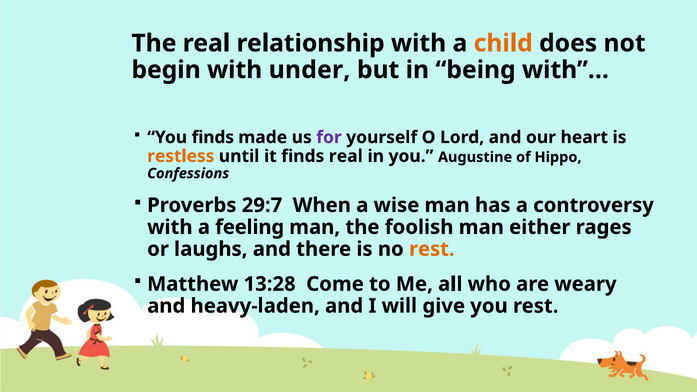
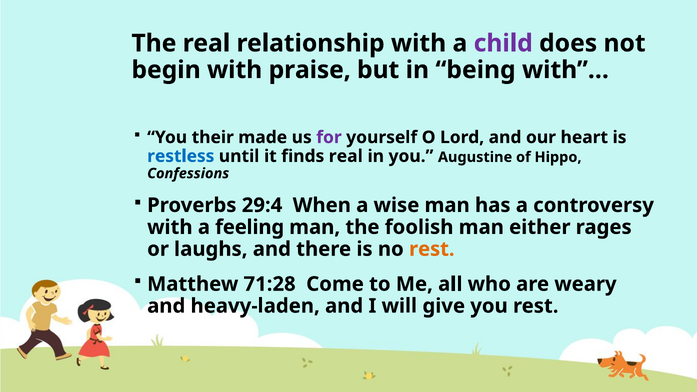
child colour: orange -> purple
under: under -> praise
You finds: finds -> their
restless colour: orange -> blue
29:7: 29:7 -> 29:4
13:28: 13:28 -> 71:28
